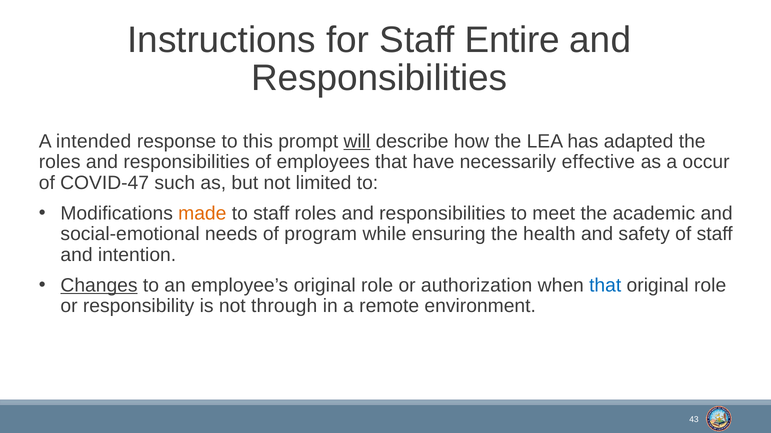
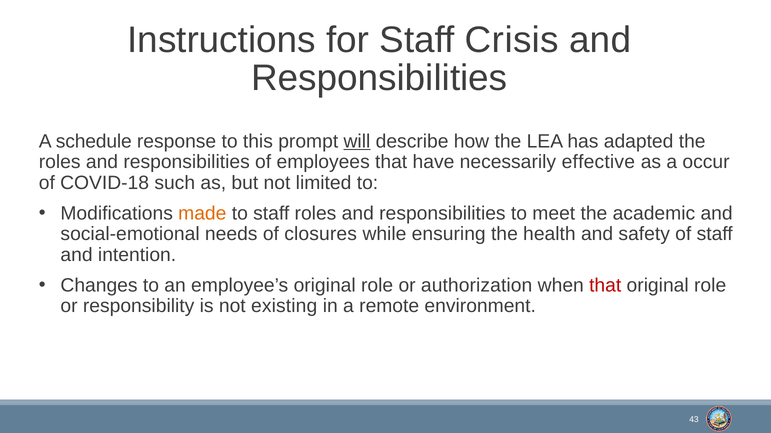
Entire: Entire -> Crisis
intended: intended -> schedule
COVID-47: COVID-47 -> COVID-18
program: program -> closures
Changes underline: present -> none
that at (605, 286) colour: blue -> red
through: through -> existing
